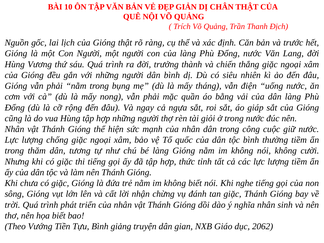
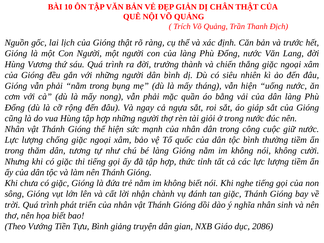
vẫn điện: điện -> hiện
chừng: chừng -> chành
2062: 2062 -> 2086
